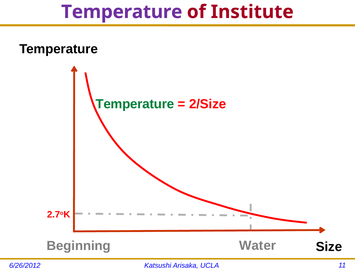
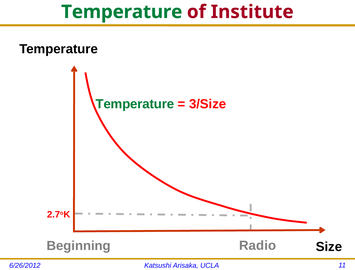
Temperature at (122, 12) colour: purple -> green
2/Size: 2/Size -> 3/Size
Water: Water -> Radio
